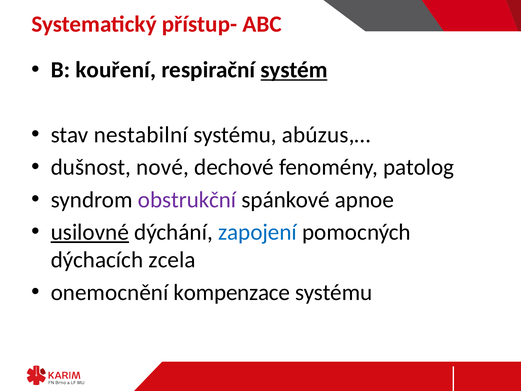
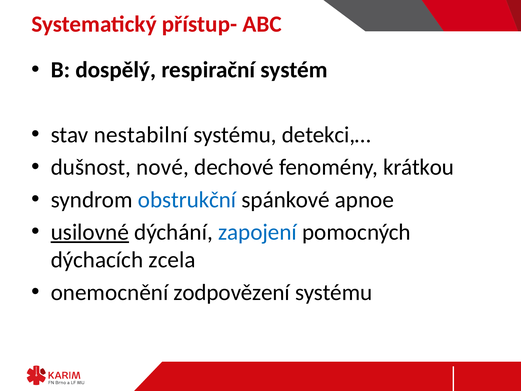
kouření: kouření -> dospělý
systém underline: present -> none
abúzus,…: abúzus,… -> detekci,…
patolog: patolog -> krátkou
obstrukční colour: purple -> blue
kompenzace: kompenzace -> zodpovězení
